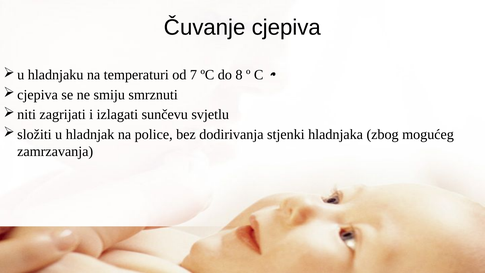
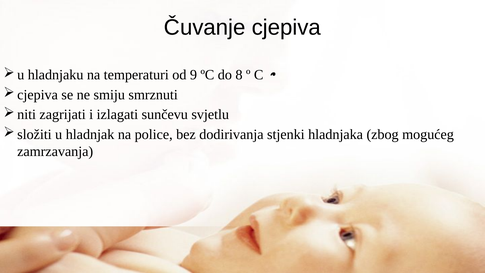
7: 7 -> 9
